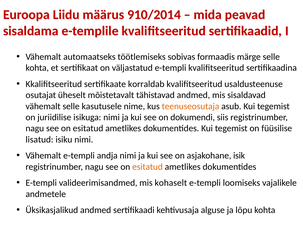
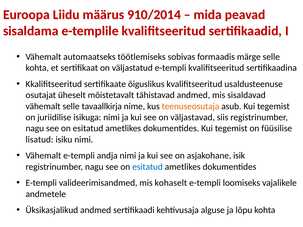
korraldab: korraldab -> õiguslikus
kasutusele: kasutusele -> tavaallkirja
dokumendi: dokumendi -> väljastavad
esitatud at (147, 167) colour: orange -> blue
